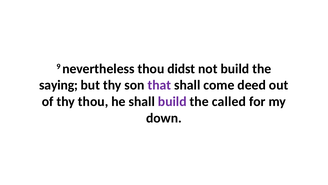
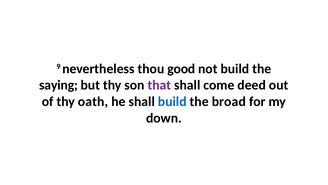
didst: didst -> good
thy thou: thou -> oath
build at (172, 101) colour: purple -> blue
called: called -> broad
